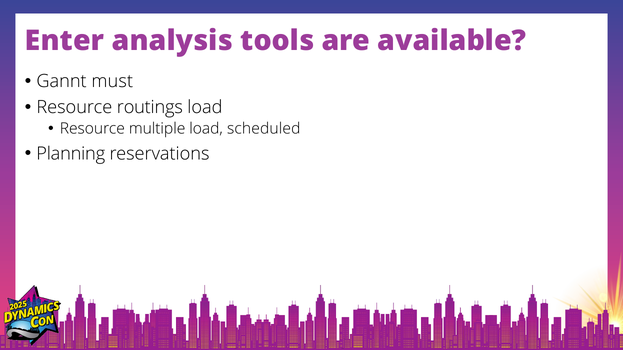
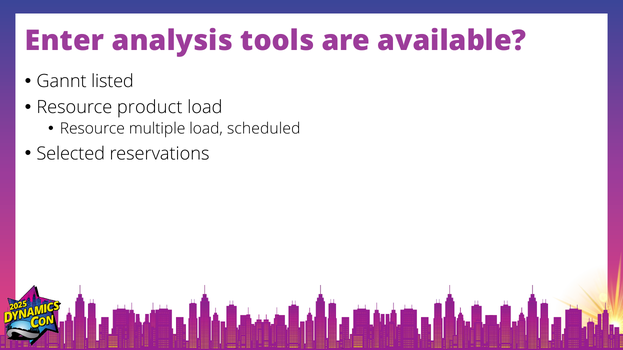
must: must -> listed
routings: routings -> product
Planning: Planning -> Selected
